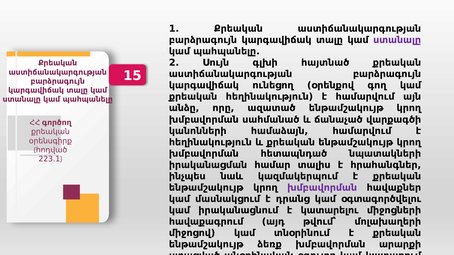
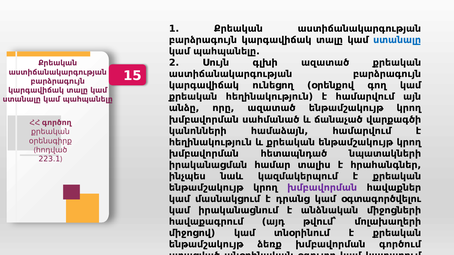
ստանալը at (397, 40) colour: purple -> blue
գլխի հայտնած: հայտնած -> ազատած
կատարելու: կատարելու -> անձնական
արարքի: արարքի -> գործում
